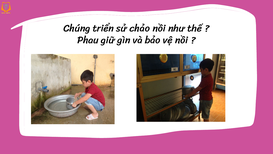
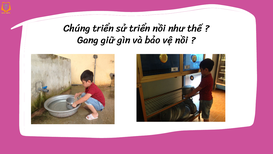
sử chảo: chảo -> triển
Phau: Phau -> Gang
